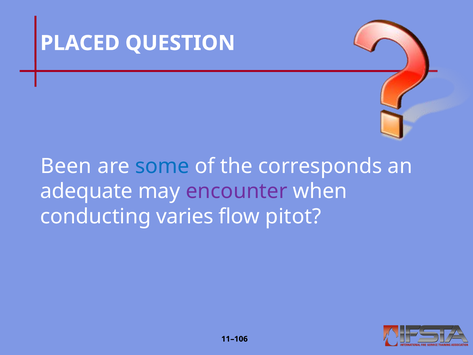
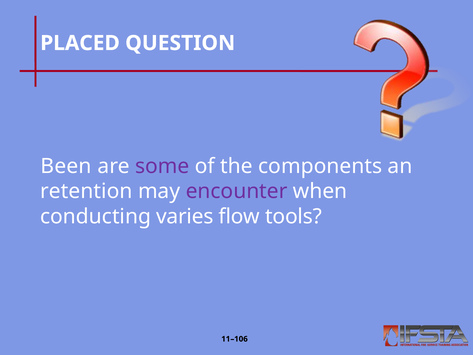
some colour: blue -> purple
corresponds: corresponds -> components
adequate: adequate -> retention
pitot: pitot -> tools
